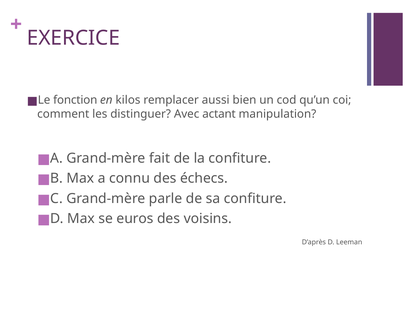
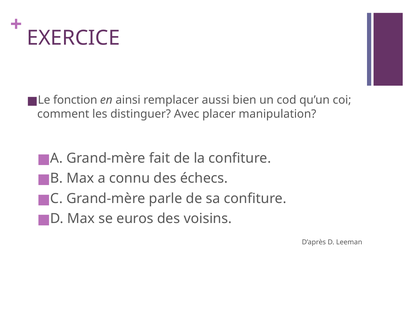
kilos: kilos -> ainsi
actant: actant -> placer
